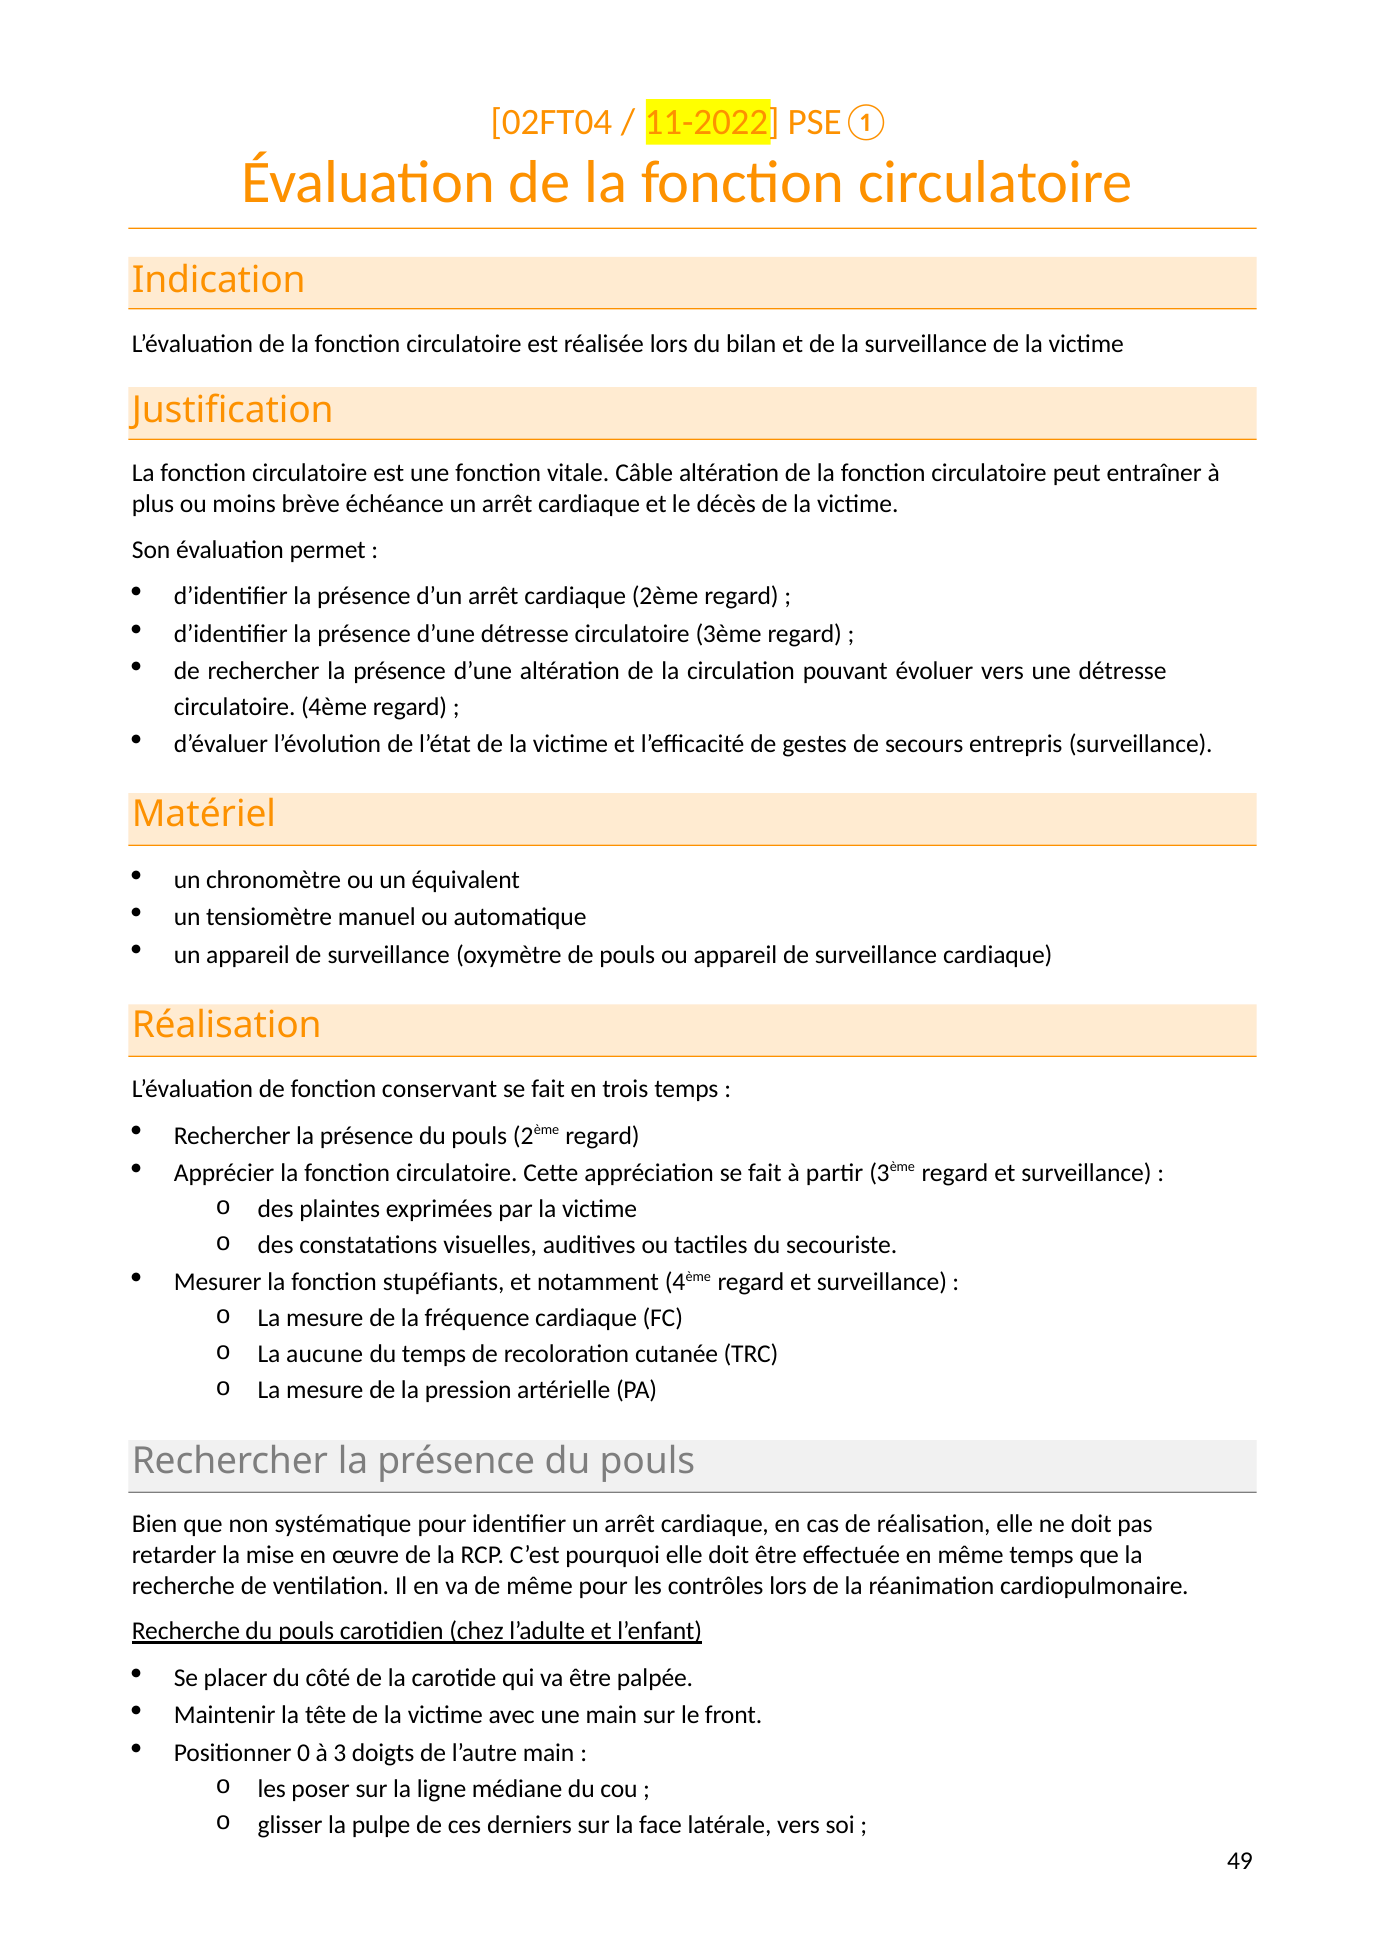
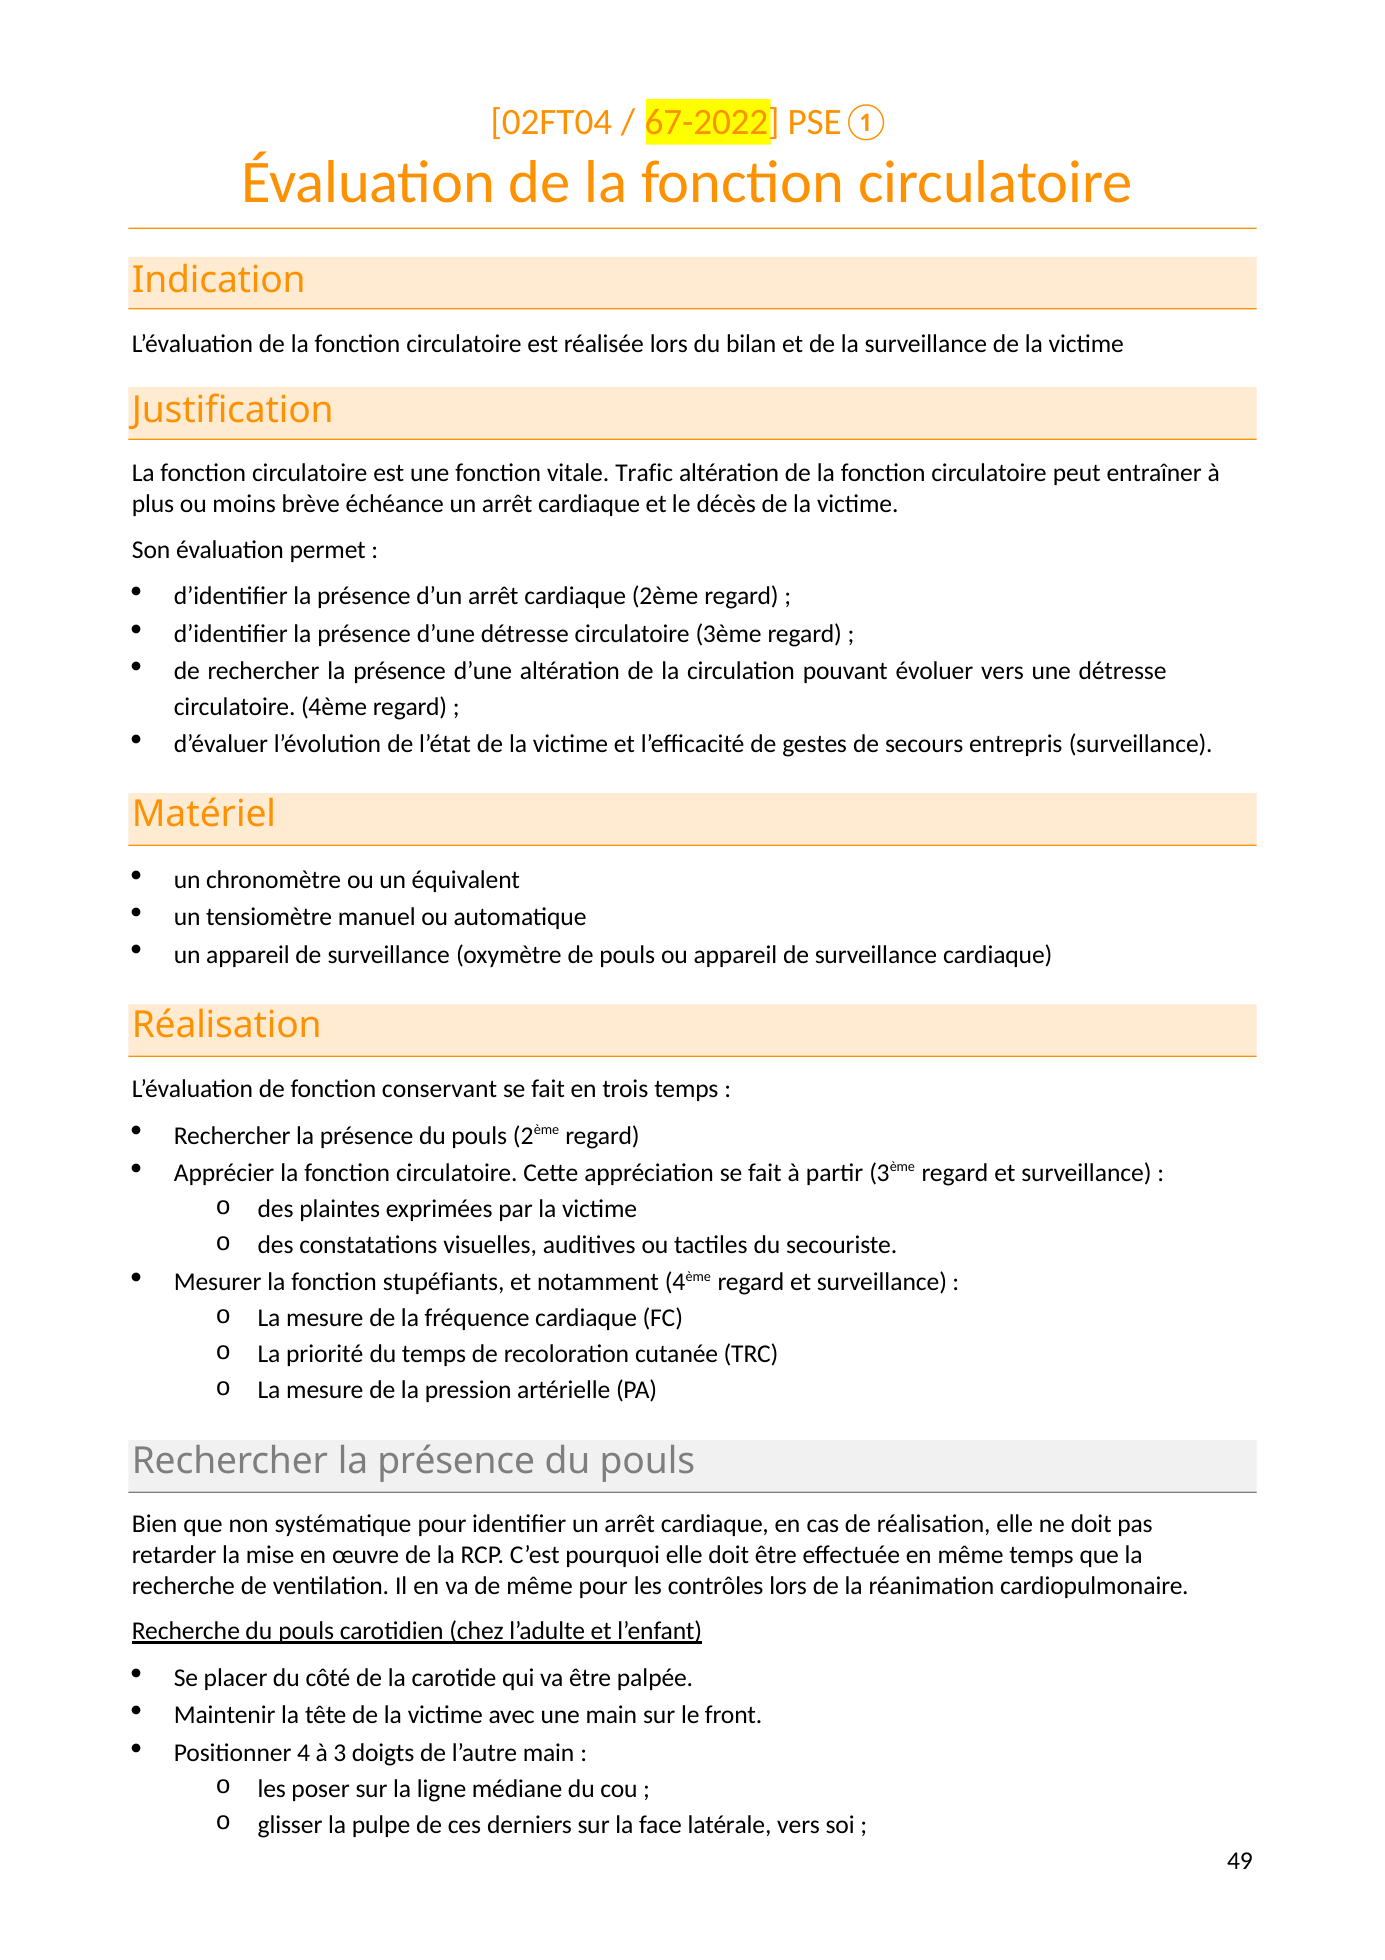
11-2022: 11-2022 -> 67-2022
Câble: Câble -> Trafic
aucune: aucune -> priorité
0: 0 -> 4
